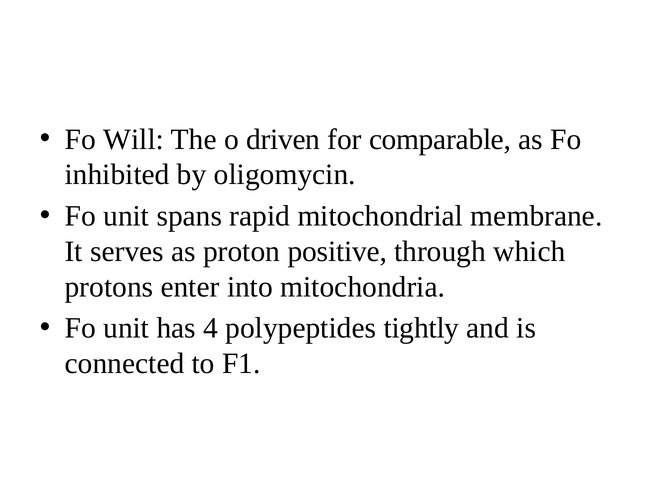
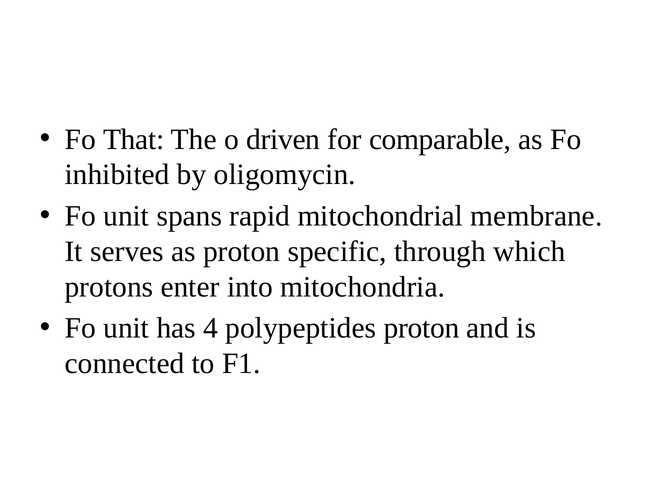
Will: Will -> That
positive: positive -> specific
polypeptides tightly: tightly -> proton
